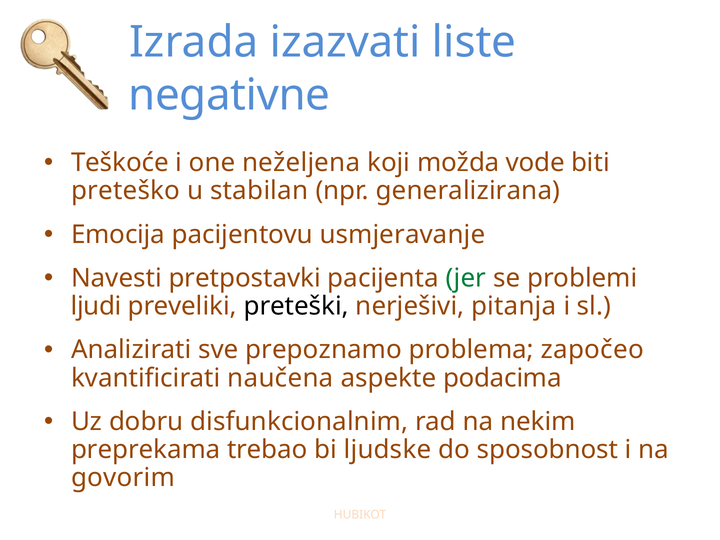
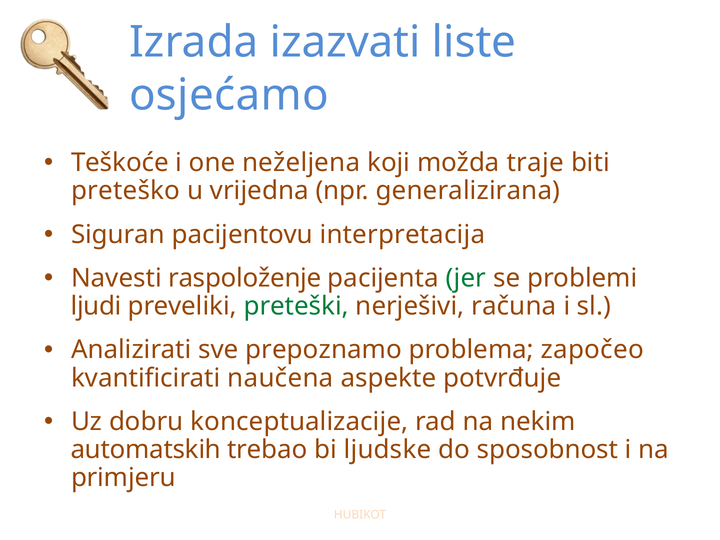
negativne: negativne -> osjećamo
vode: vode -> traje
stabilan: stabilan -> vrijedna
Emocija: Emocija -> Siguran
usmjeravanje: usmjeravanje -> interpretacija
pretpostavki: pretpostavki -> raspoloženje
preteški colour: black -> green
pitanja: pitanja -> računa
podacima: podacima -> potvrđuje
disfunkcionalnim: disfunkcionalnim -> konceptualizacije
preprekama: preprekama -> automatskih
govorim: govorim -> primjeru
